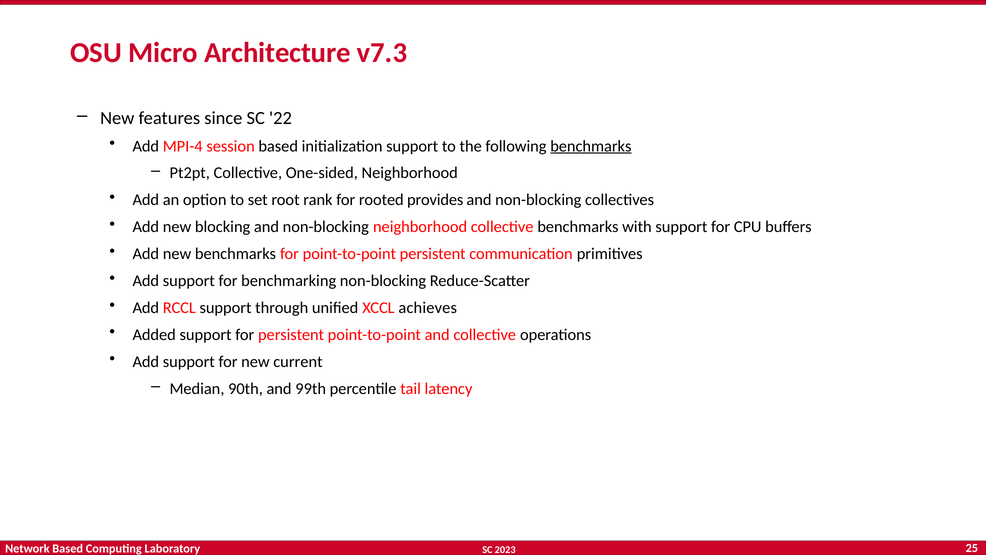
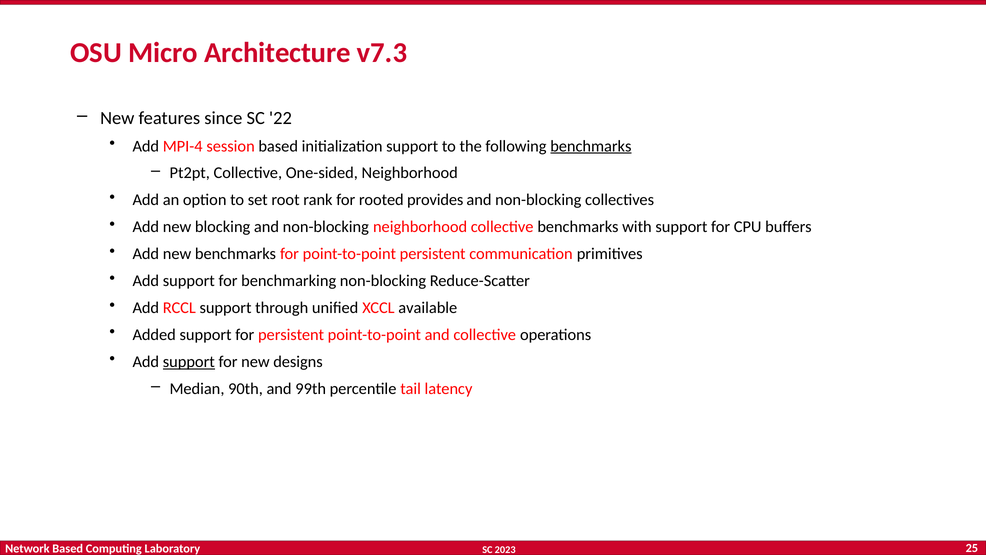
achieves: achieves -> available
support at (189, 361) underline: none -> present
current: current -> designs
